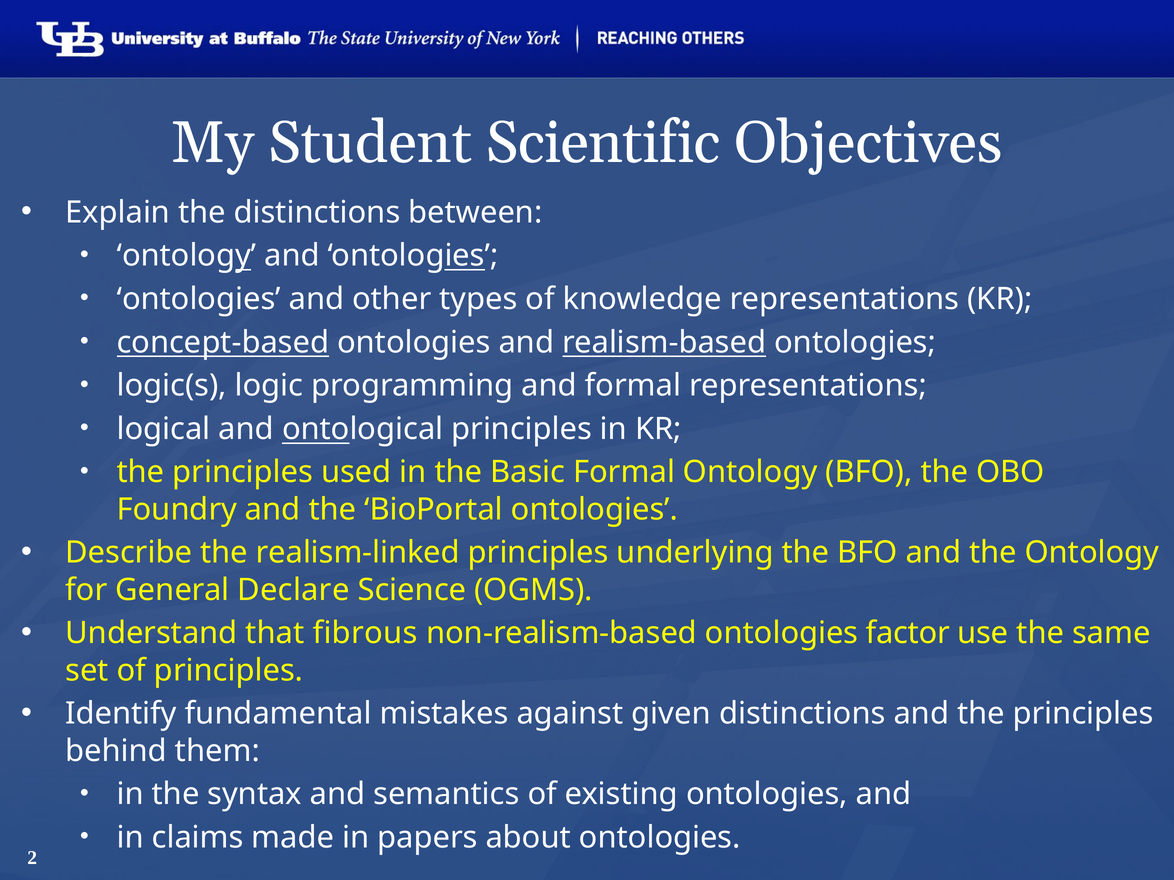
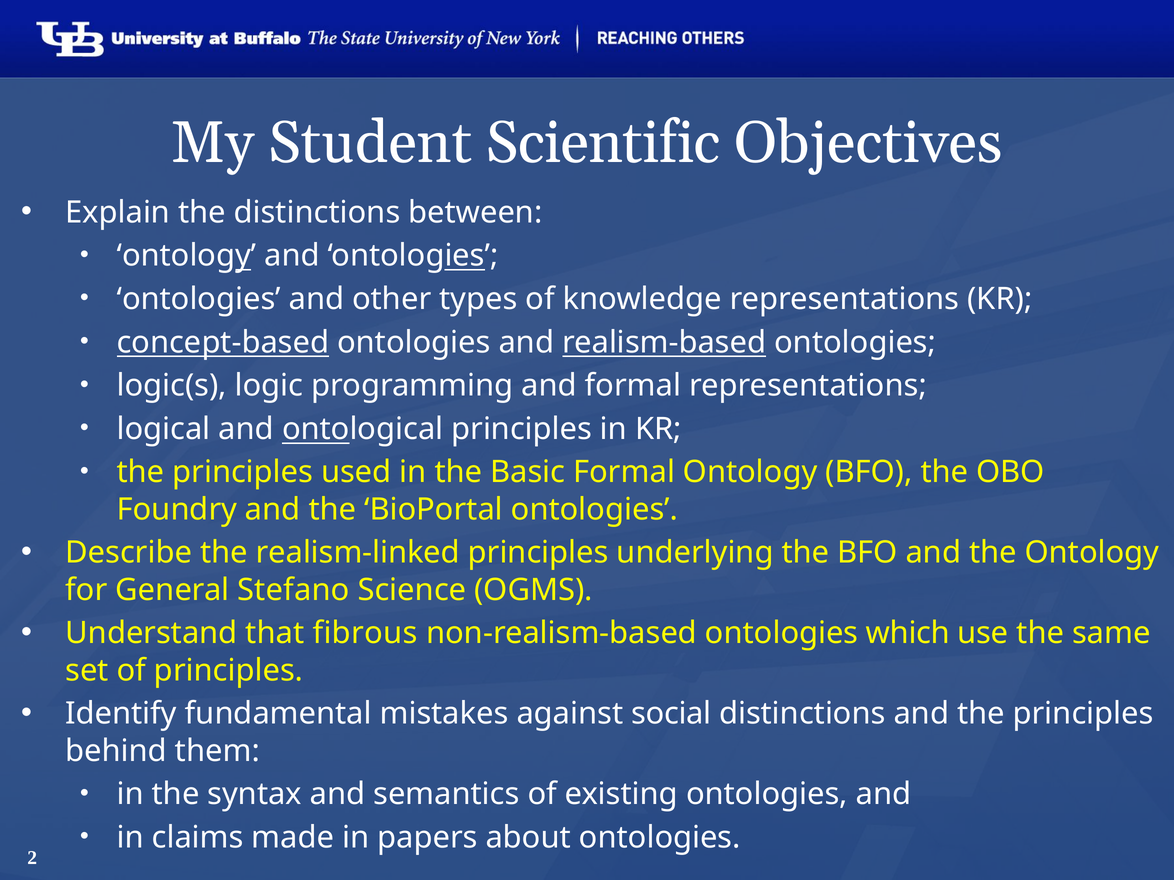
Declare: Declare -> Stefano
factor: factor -> which
given: given -> social
